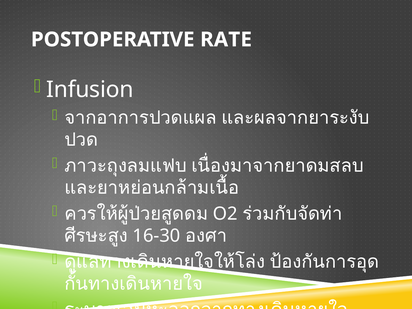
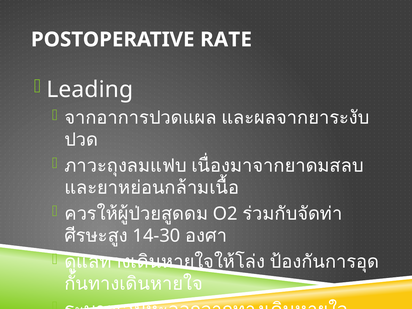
Infusion: Infusion -> Leading
16-30: 16-30 -> 14-30
